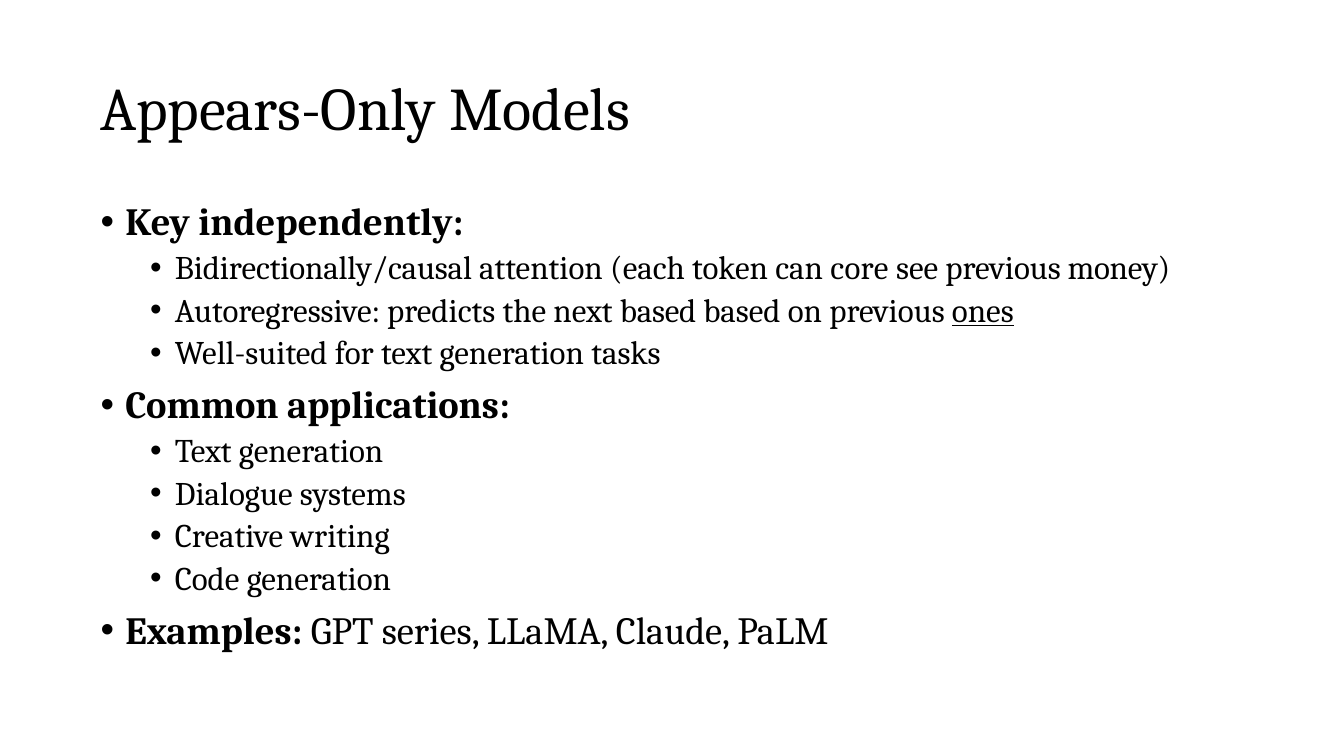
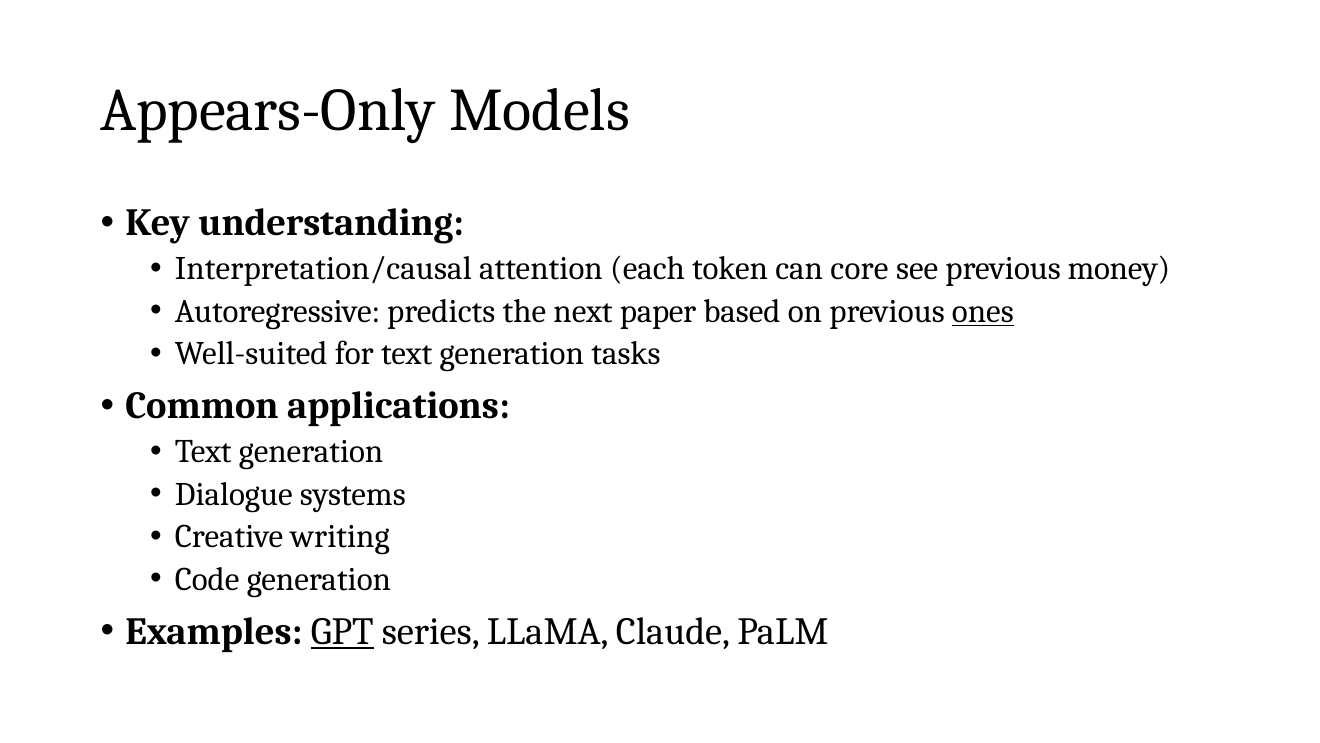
independently: independently -> understanding
Bidirectionally/causal: Bidirectionally/causal -> Interpretation/causal
next based: based -> paper
GPT underline: none -> present
